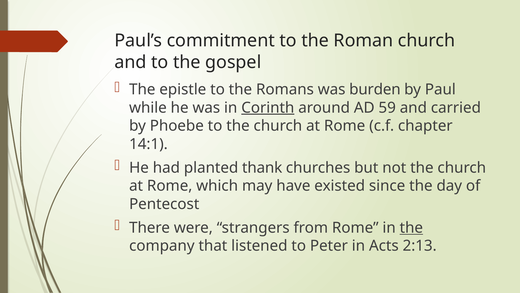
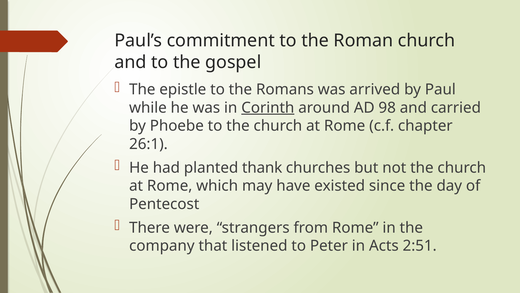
burden: burden -> arrived
59: 59 -> 98
14:1: 14:1 -> 26:1
the at (411, 227) underline: present -> none
2:13: 2:13 -> 2:51
